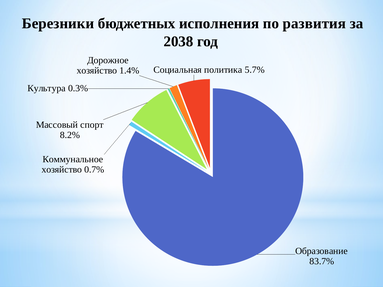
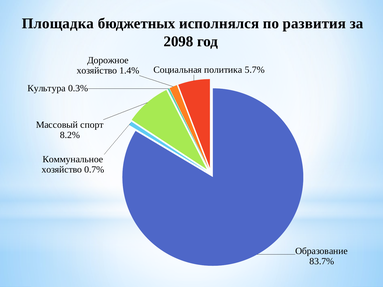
Березники: Березники -> Площадка
исполнения: исполнения -> исполнялся
2038: 2038 -> 2098
